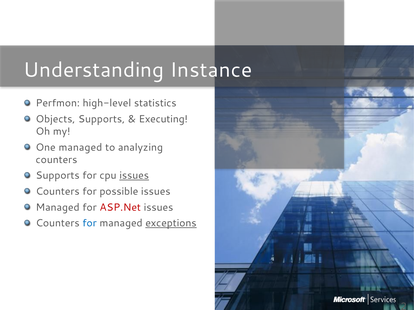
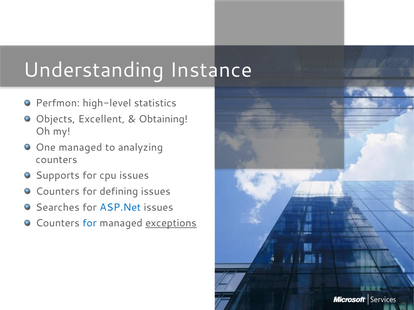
Objects Supports: Supports -> Excellent
Executing: Executing -> Obtaining
issues at (134, 176) underline: present -> none
possible: possible -> defining
Managed at (58, 208): Managed -> Searches
ASP.Net colour: red -> blue
